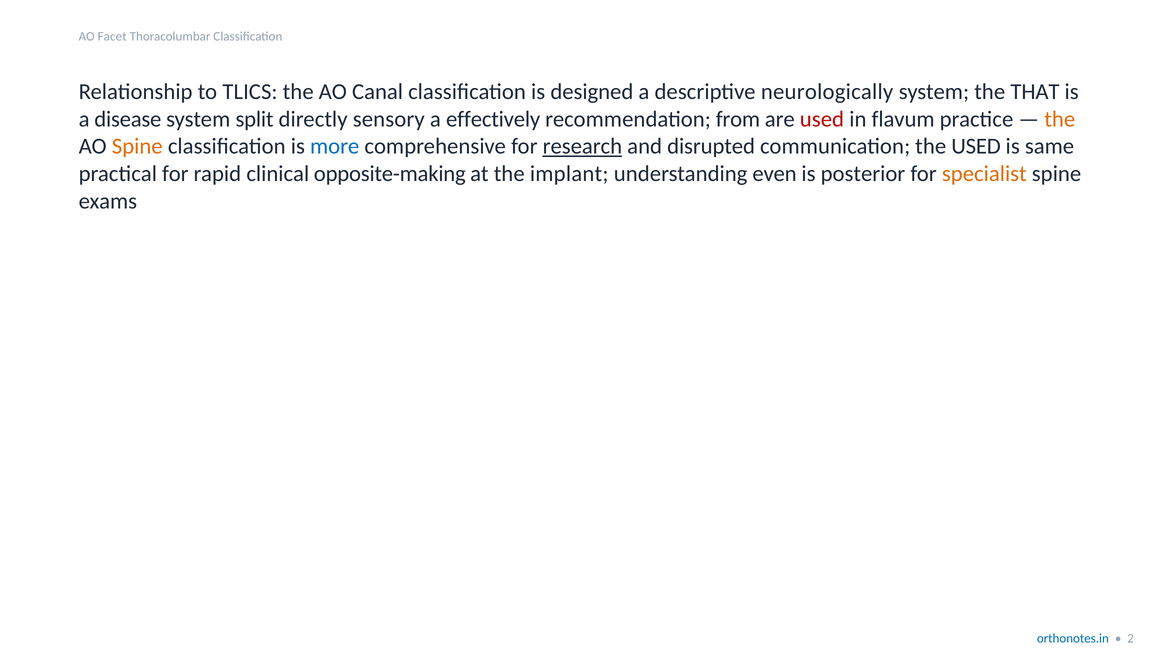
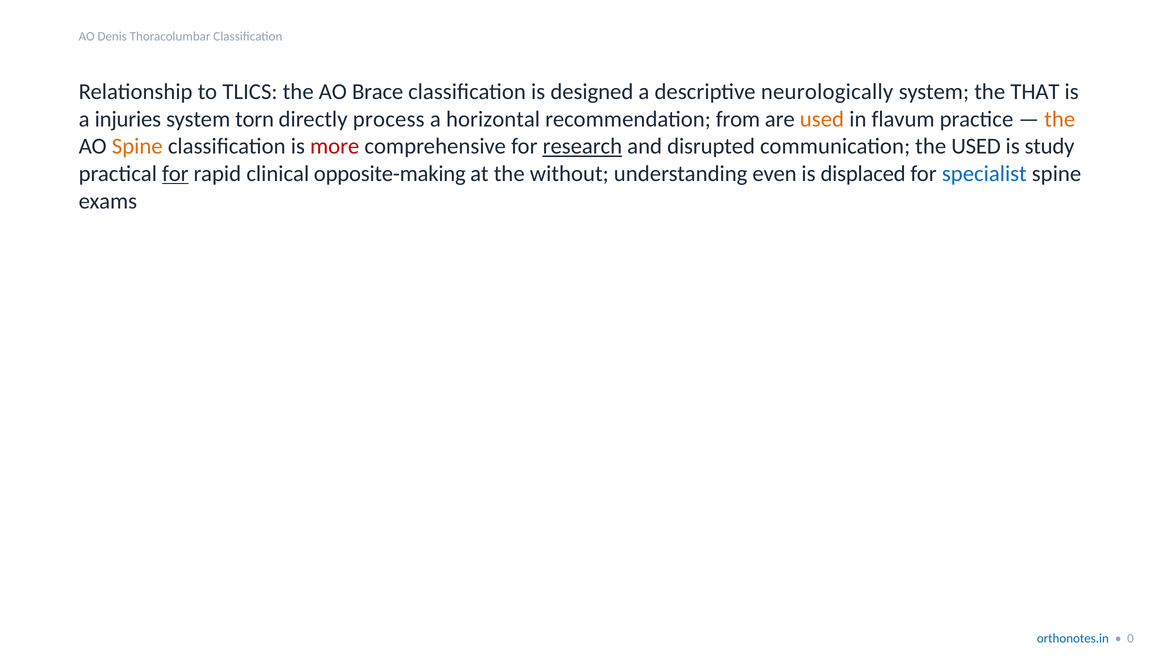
Facet: Facet -> Denis
Canal: Canal -> Brace
disease: disease -> injuries
split: split -> torn
sensory: sensory -> process
effectively: effectively -> horizontal
used at (822, 119) colour: red -> orange
more colour: blue -> red
same: same -> study
for at (175, 174) underline: none -> present
implant: implant -> without
posterior: posterior -> displaced
specialist colour: orange -> blue
2: 2 -> 0
